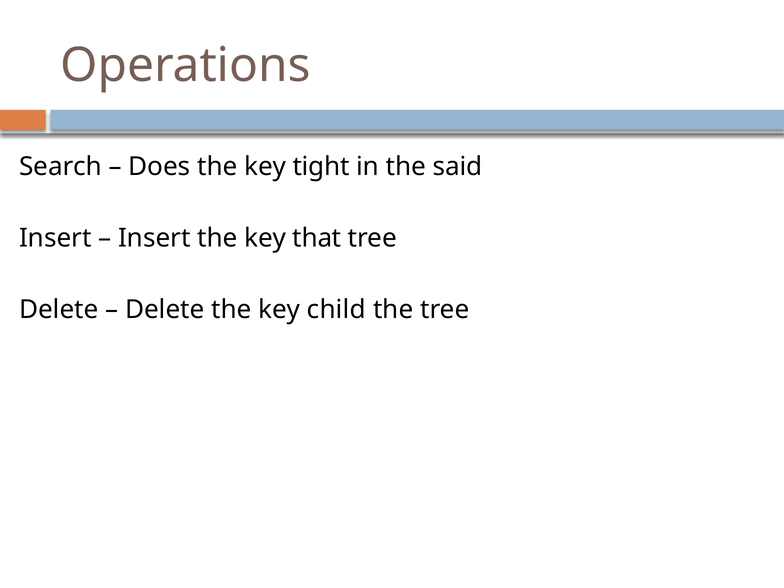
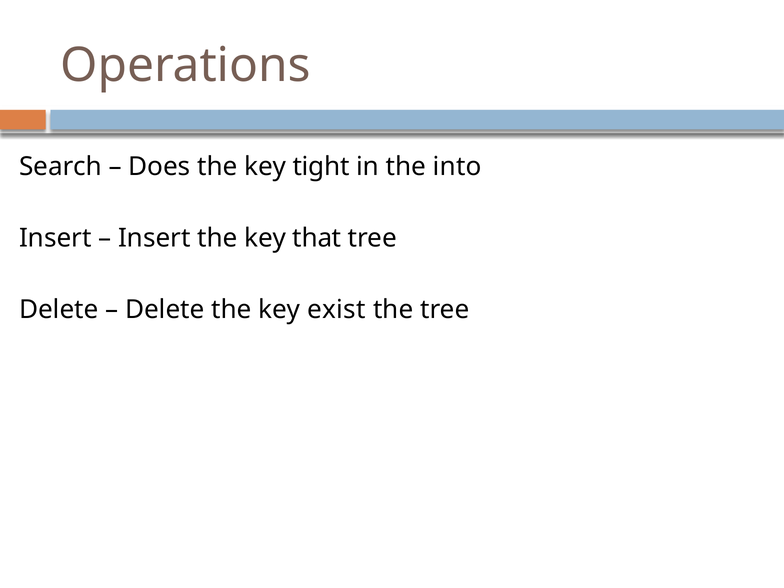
said: said -> into
child: child -> exist
